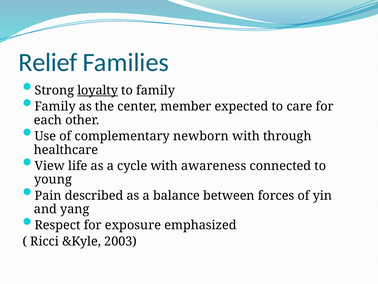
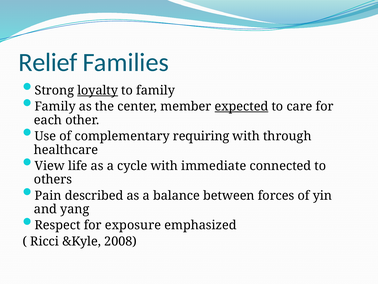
expected underline: none -> present
newborn: newborn -> requiring
awareness: awareness -> immediate
young: young -> others
2003: 2003 -> 2008
